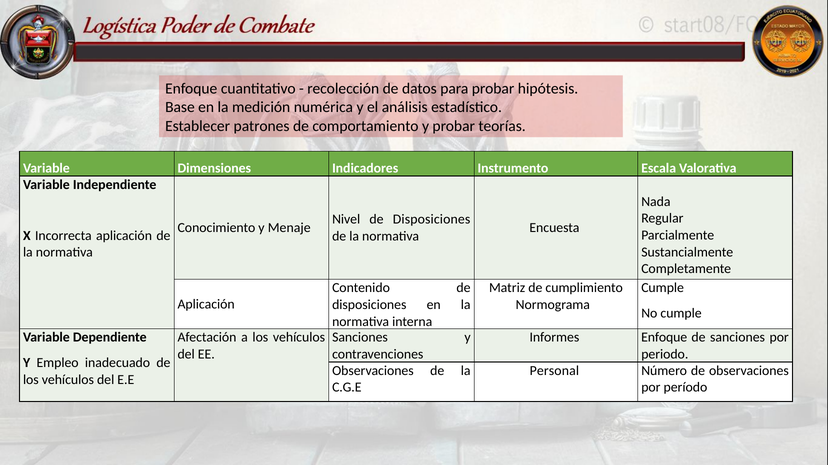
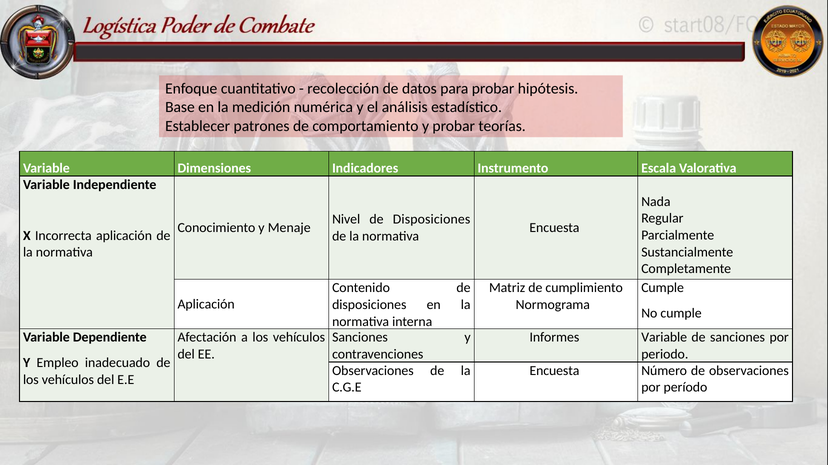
Informes Enfoque: Enfoque -> Variable
Personal at (554, 371): Personal -> Encuesta
